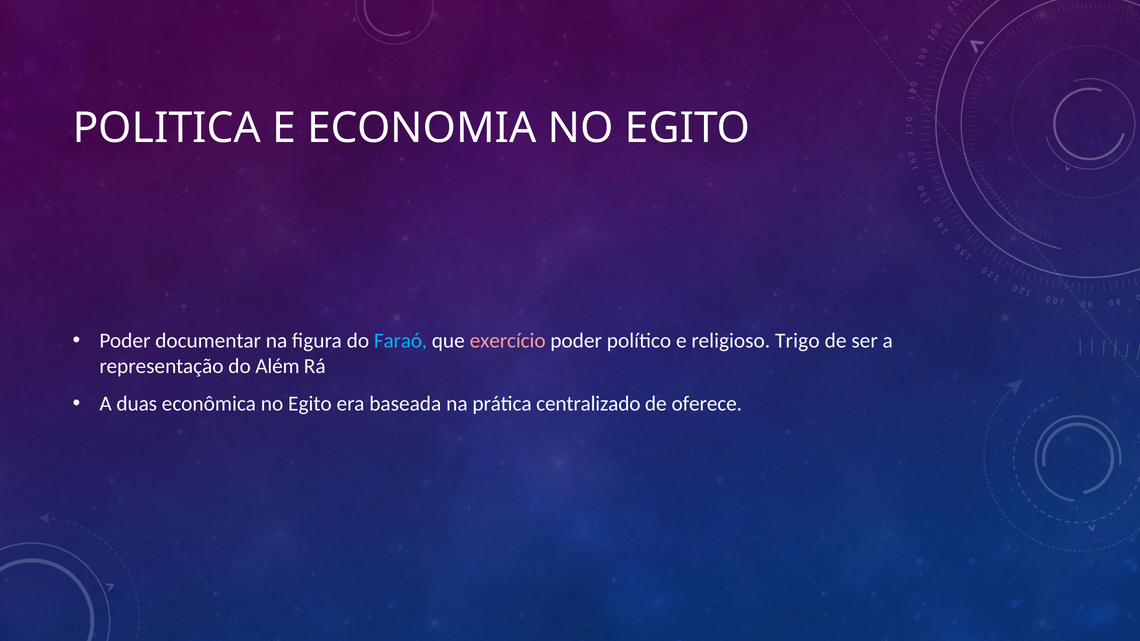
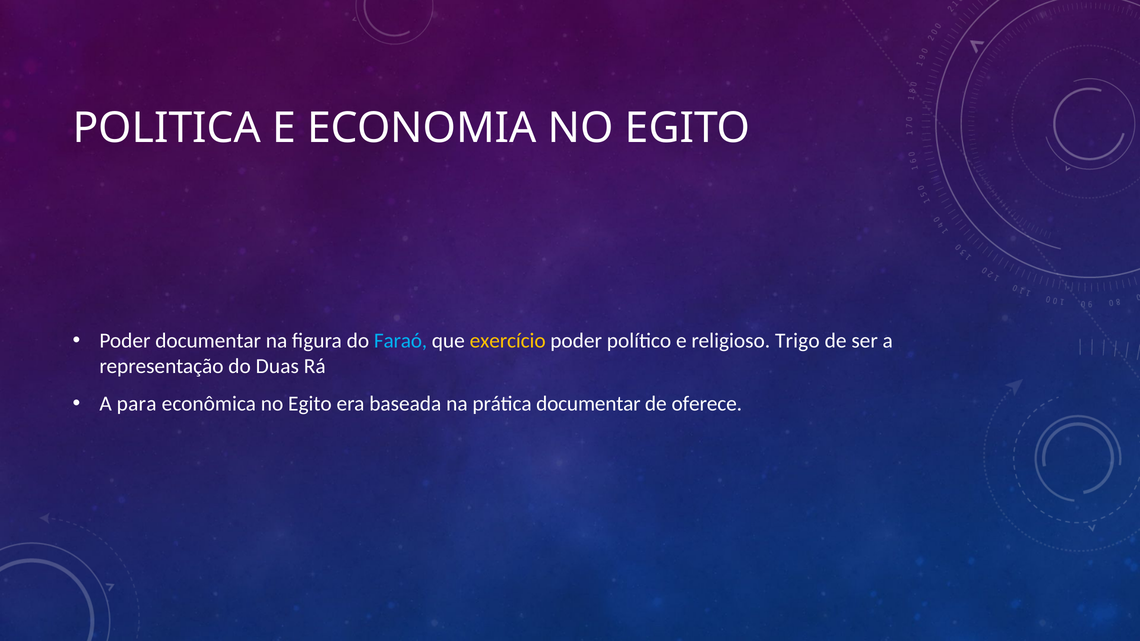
exercício colour: pink -> yellow
Além: Além -> Duas
duas: duas -> para
prática centralizado: centralizado -> documentar
